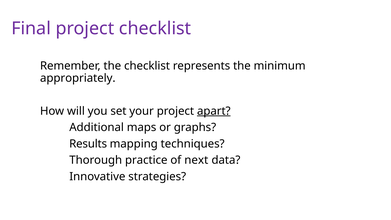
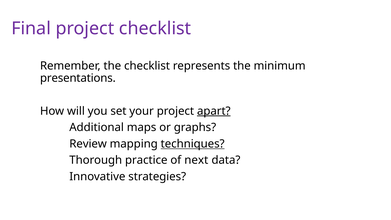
appropriately: appropriately -> presentations
Results: Results -> Review
techniques underline: none -> present
